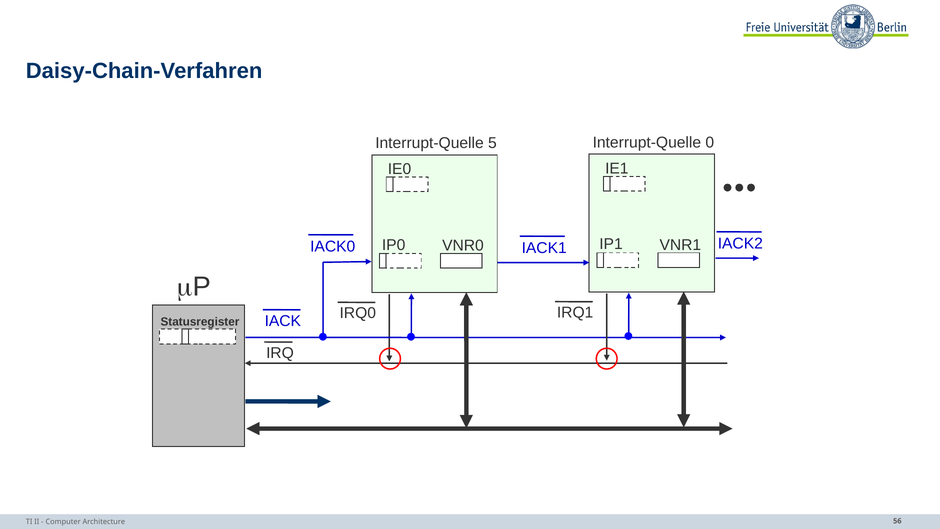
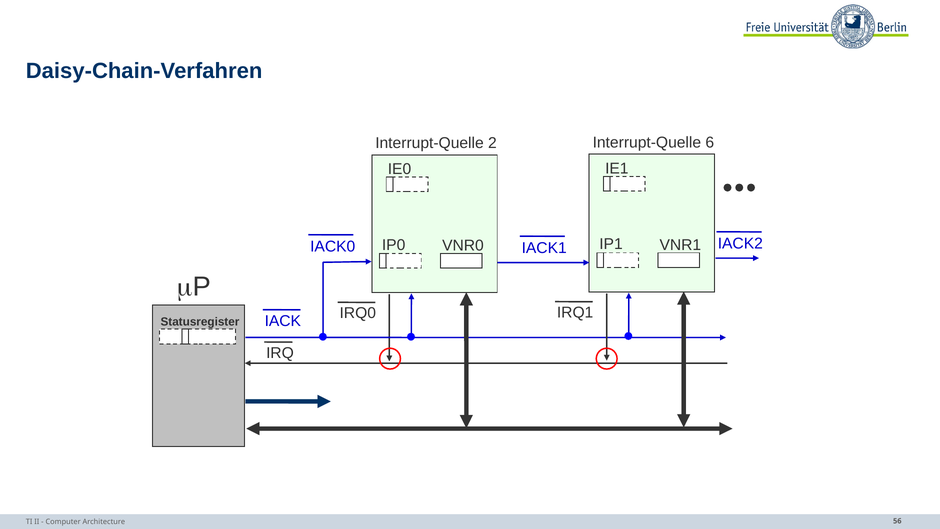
0: 0 -> 6
5: 5 -> 2
